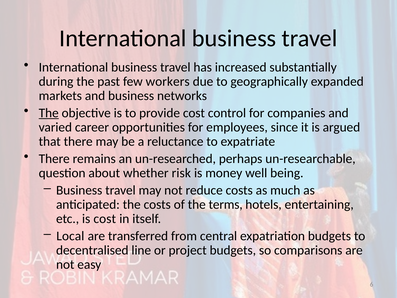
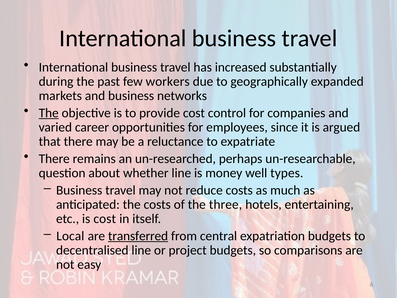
whether risk: risk -> line
being: being -> types
terms: terms -> three
transferred underline: none -> present
